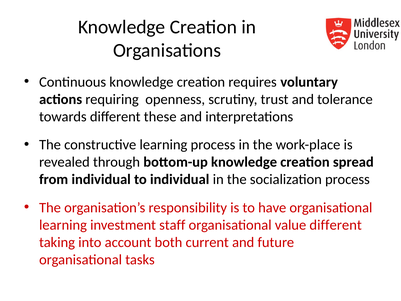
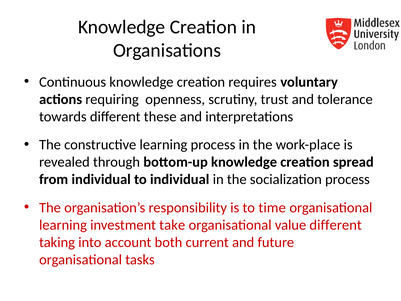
have: have -> time
staff: staff -> take
